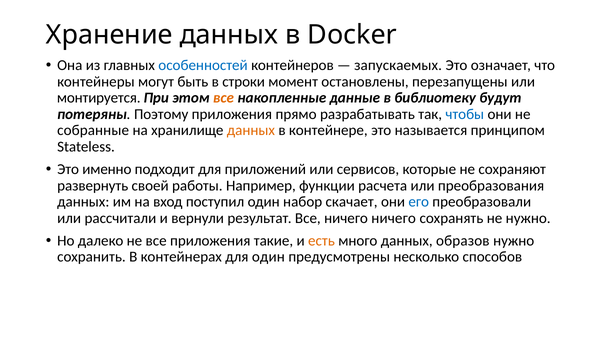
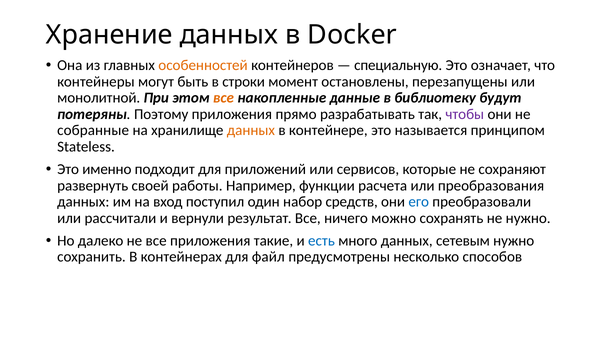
особенностей colour: blue -> orange
запускаемых: запускаемых -> специальную
монтируется: монтируется -> монолитной
чтобы colour: blue -> purple
скачает: скачает -> средств
ничего ничего: ничего -> можно
есть colour: orange -> blue
образов: образов -> сетевым
для один: один -> файл
